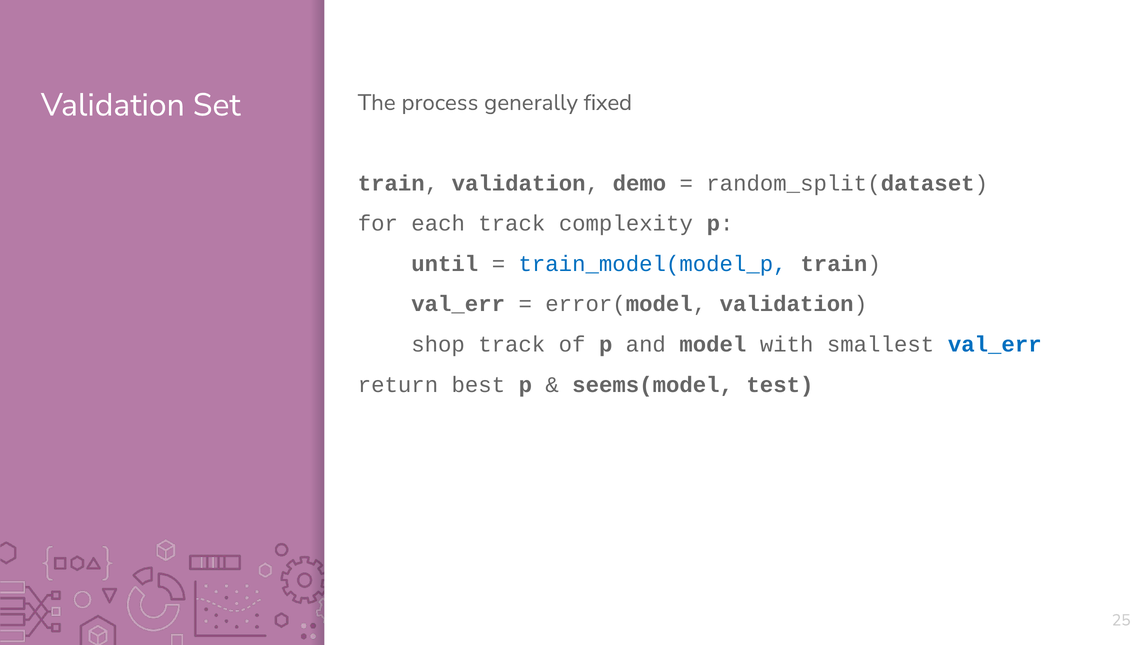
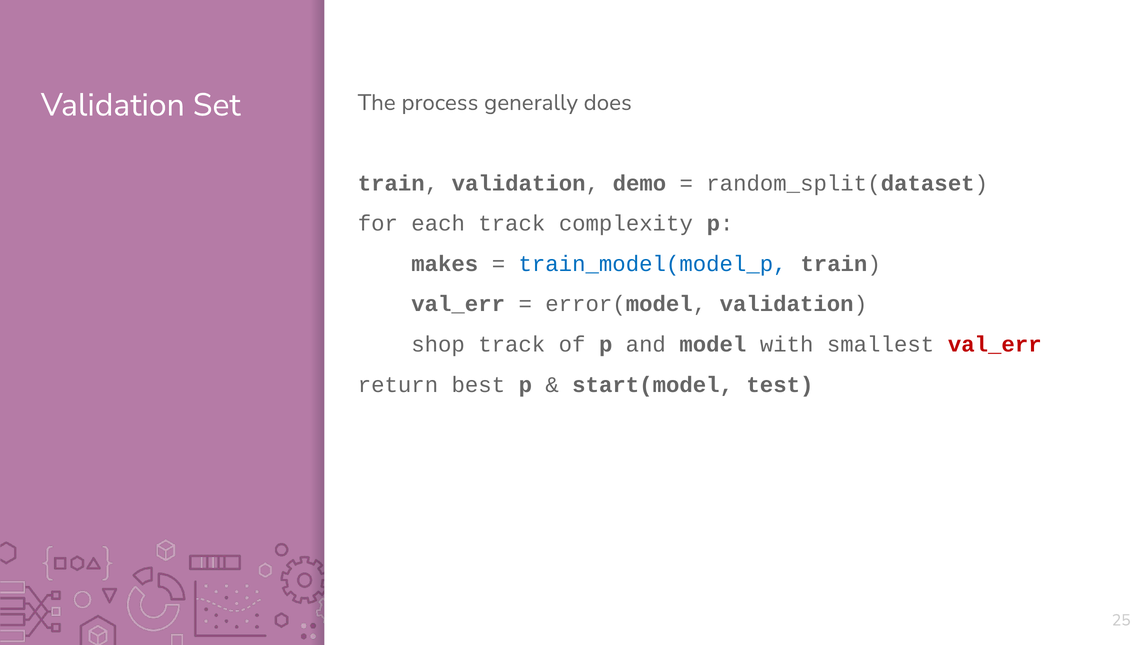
fixed: fixed -> does
until: until -> makes
val_err at (995, 345) colour: blue -> red
seems(model: seems(model -> start(model
